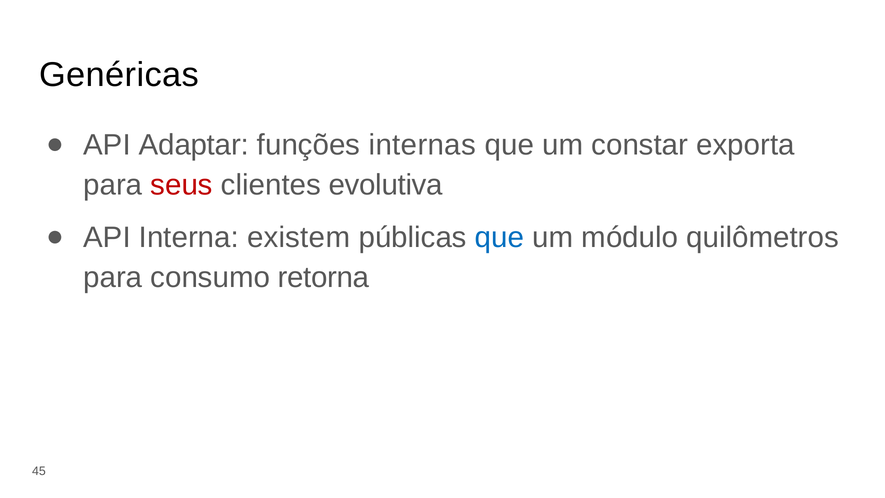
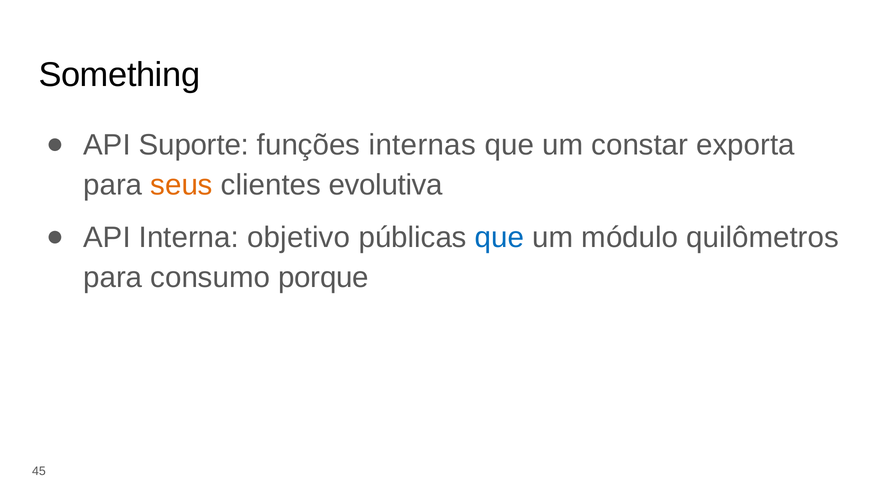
Genéricas: Genéricas -> Something
Adaptar: Adaptar -> Suporte
seus colour: red -> orange
existem: existem -> objetivo
retorna: retorna -> porque
